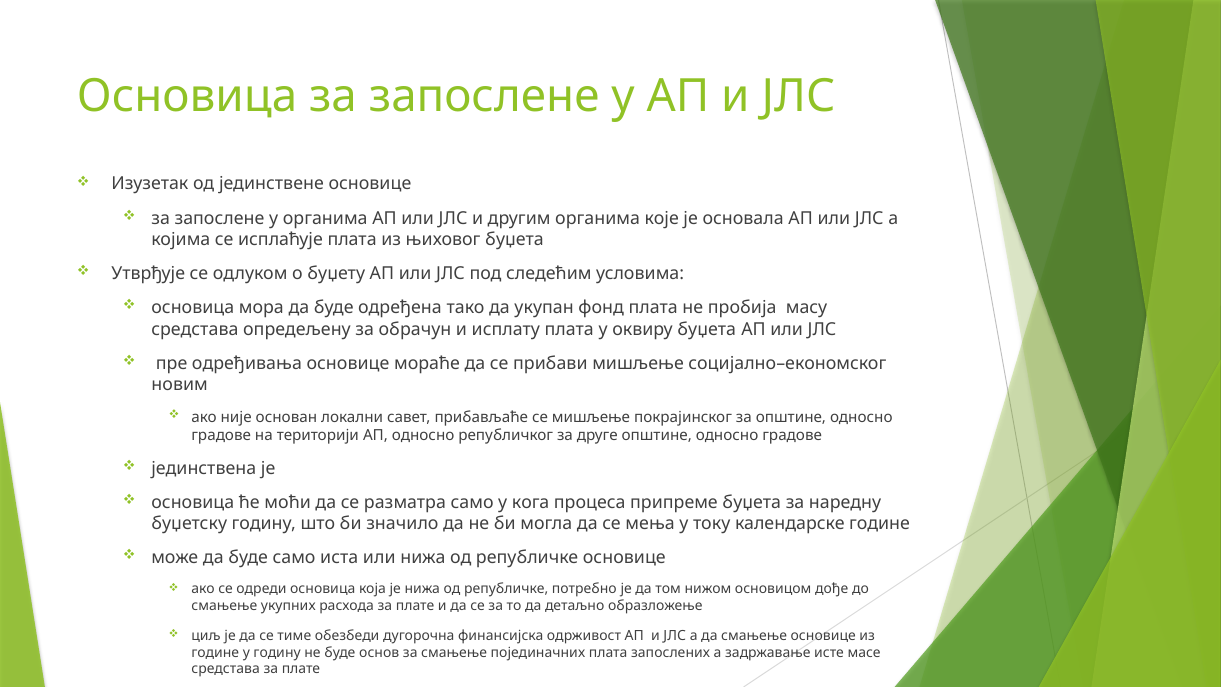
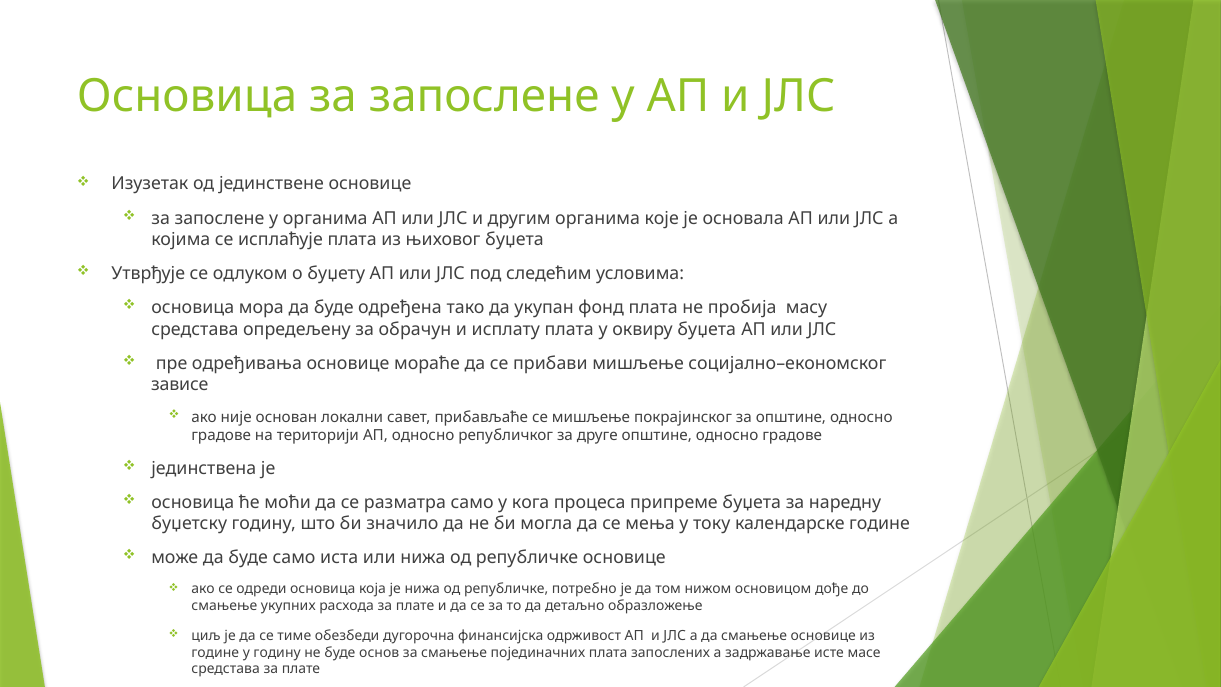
новим: новим -> зависе
